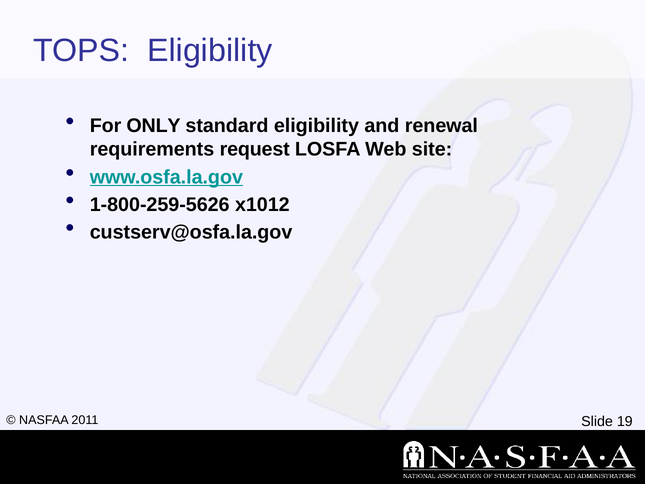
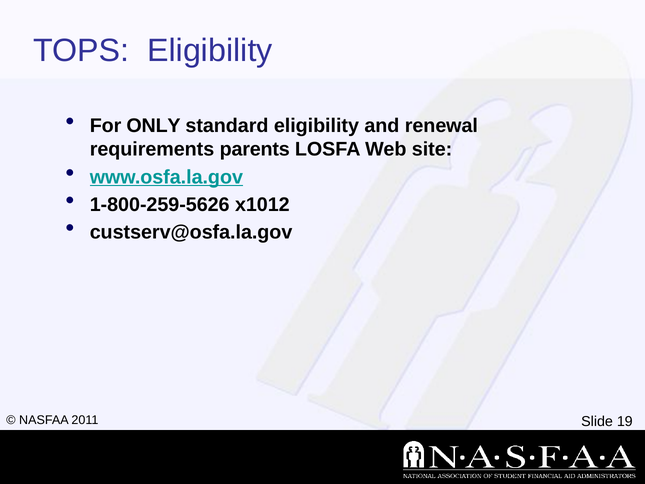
request: request -> parents
